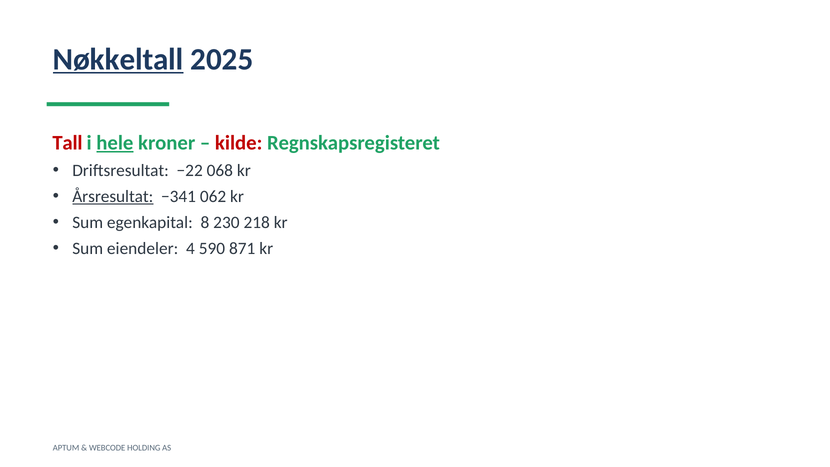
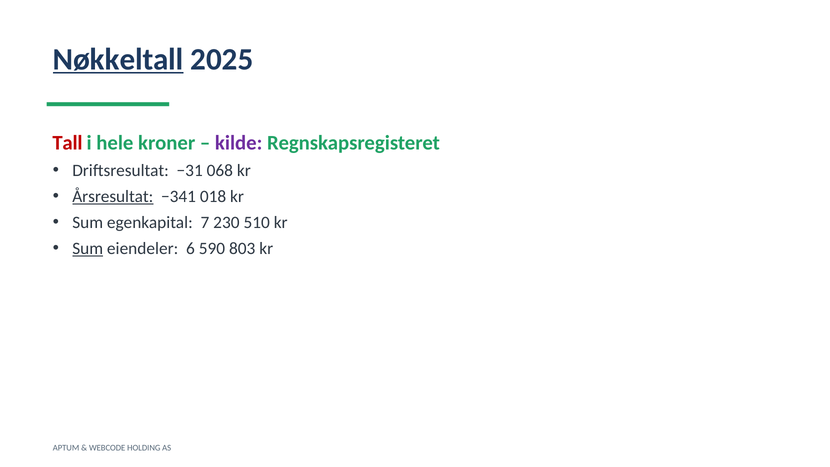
hele underline: present -> none
kilde colour: red -> purple
−22: −22 -> −31
062: 062 -> 018
8: 8 -> 7
218: 218 -> 510
Sum at (88, 249) underline: none -> present
4: 4 -> 6
871: 871 -> 803
